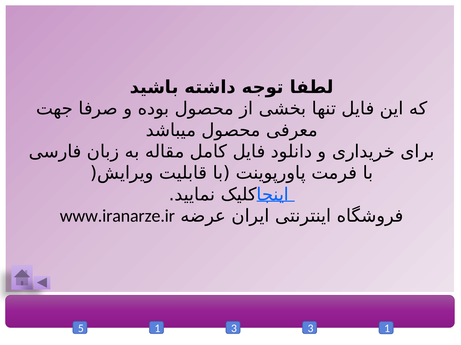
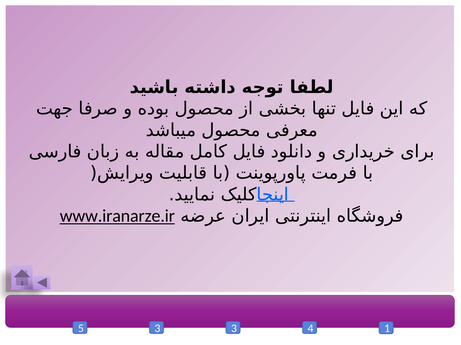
www.iranarze.ir underline: none -> present
5 1: 1 -> 3
3 3: 3 -> 4
